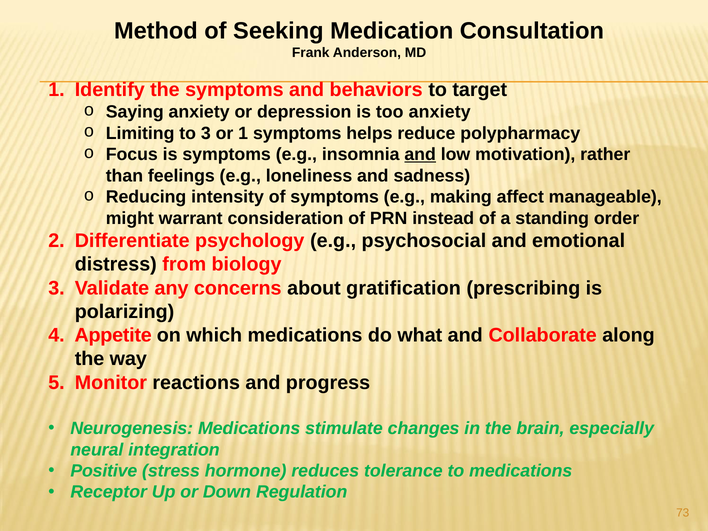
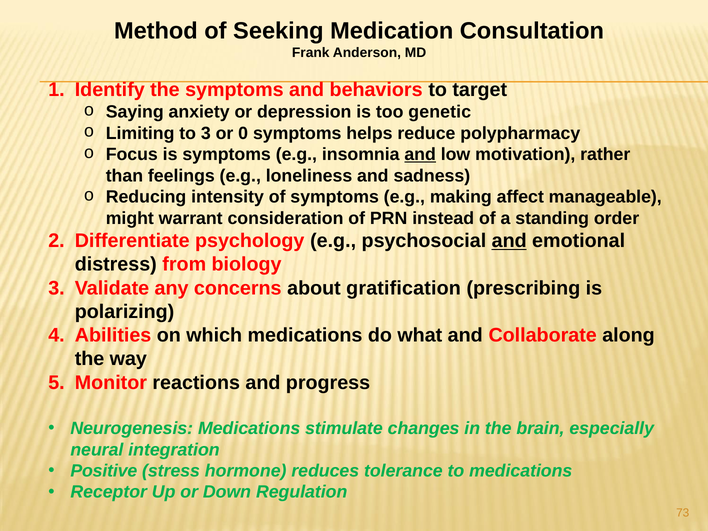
too anxiety: anxiety -> genetic
or 1: 1 -> 0
and at (509, 241) underline: none -> present
Appetite: Appetite -> Abilities
